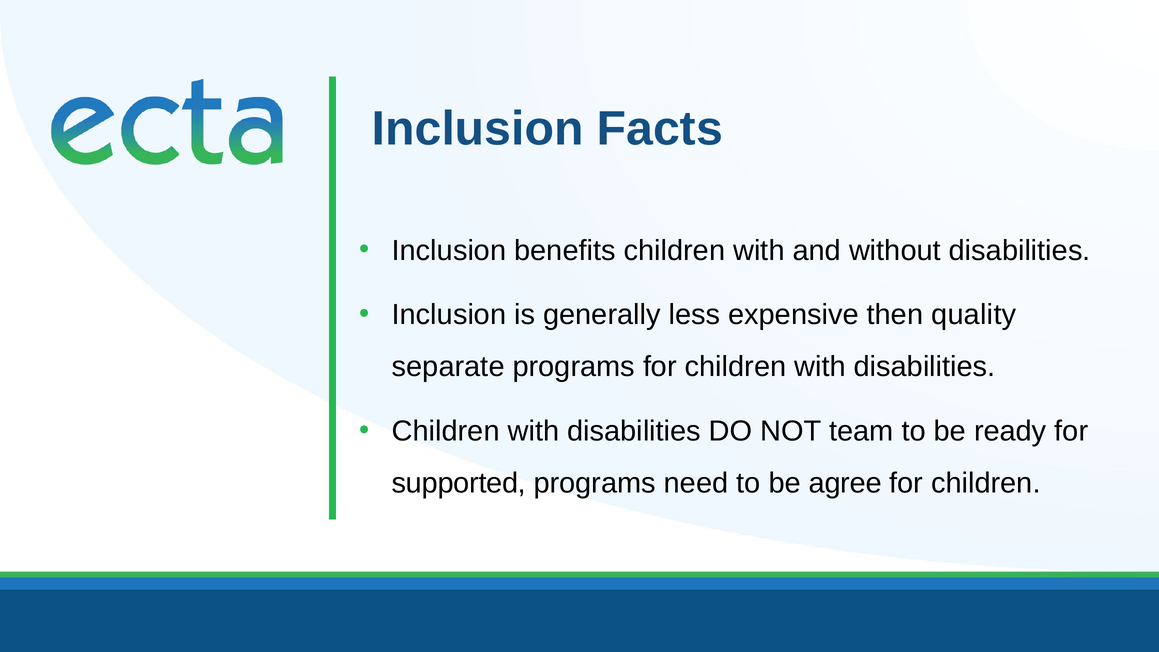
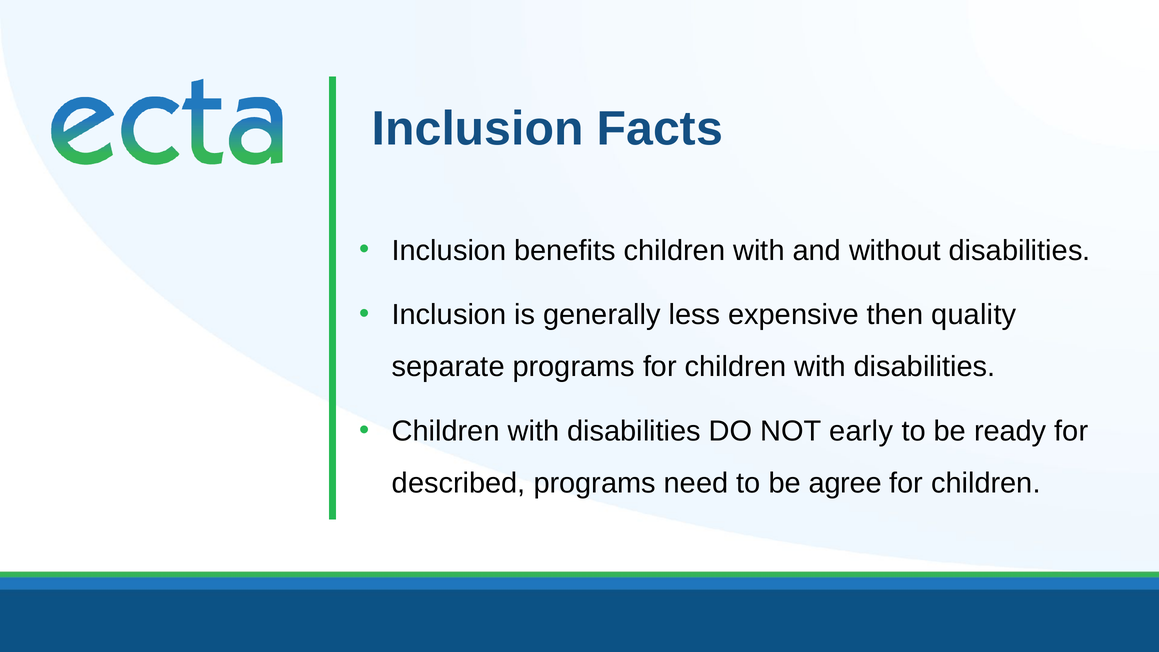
team: team -> early
supported: supported -> described
